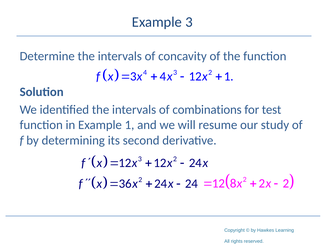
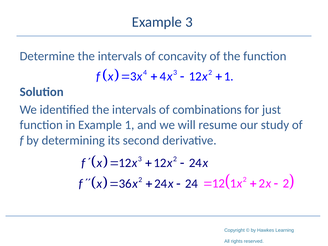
test: test -> just
8 at (233, 183): 8 -> 1
